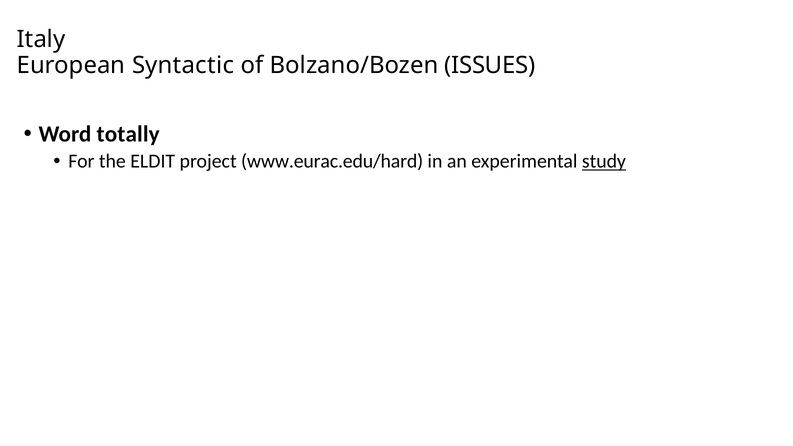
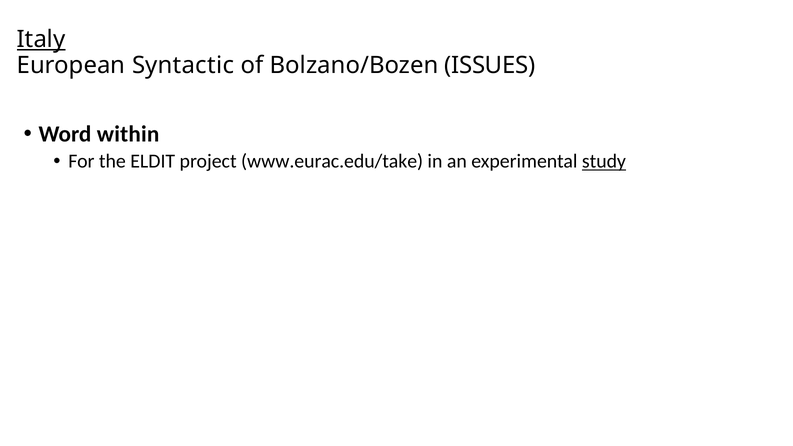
Italy underline: none -> present
totally: totally -> within
www.eurac.edu/hard: www.eurac.edu/hard -> www.eurac.edu/take
